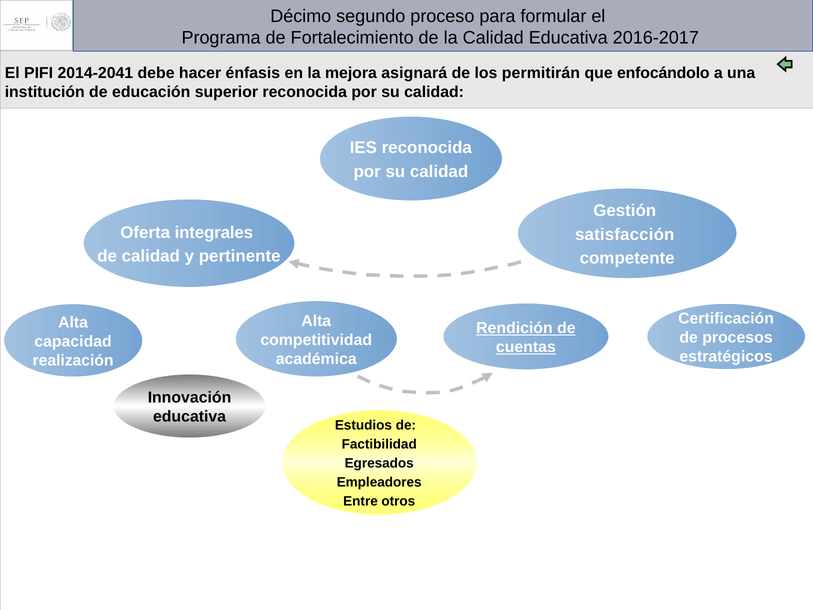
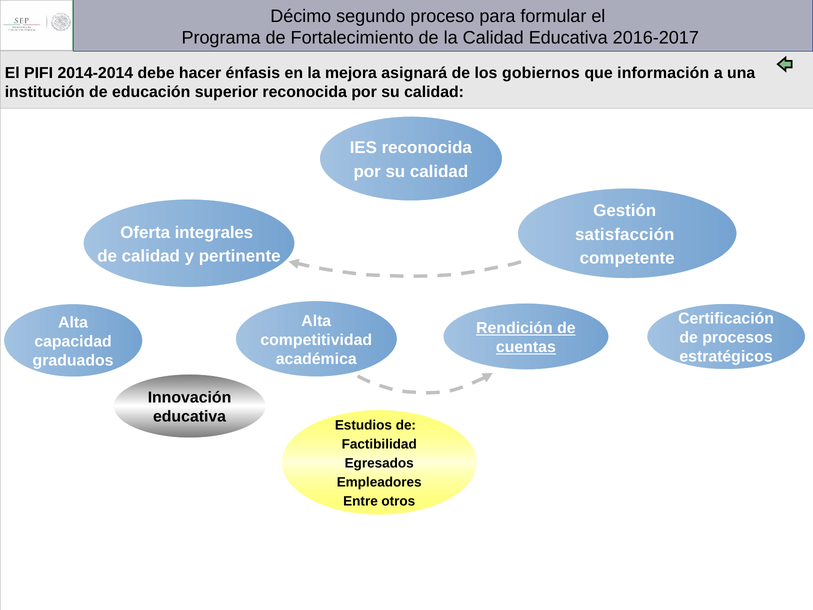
2014-2041: 2014-2041 -> 2014-2014
permitirán: permitirán -> gobiernos
enfocándolo: enfocándolo -> información
realización: realización -> graduados
